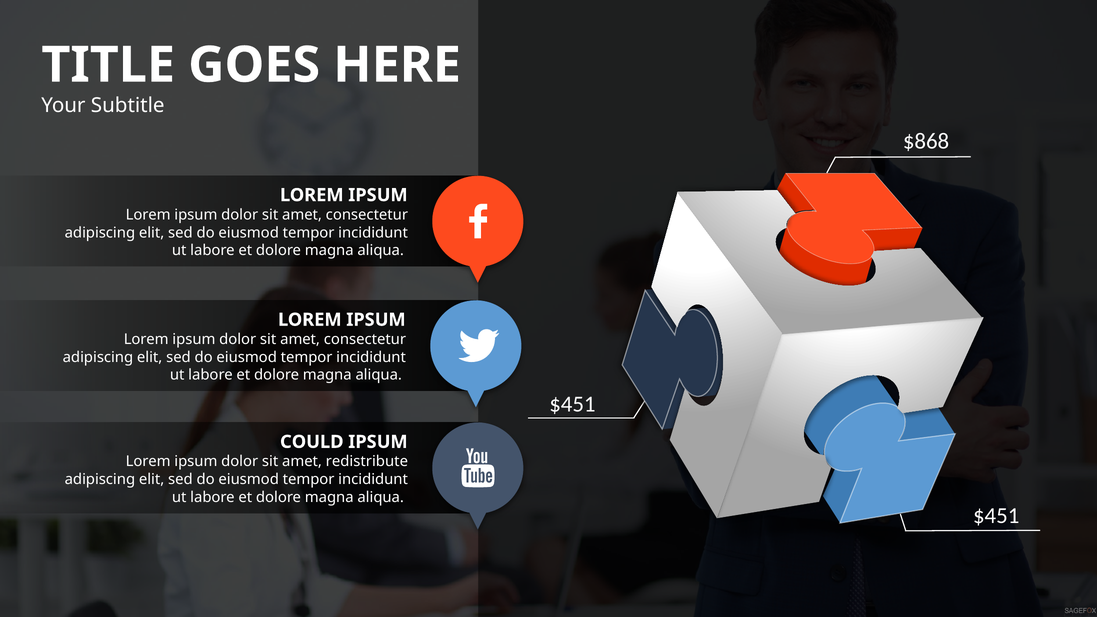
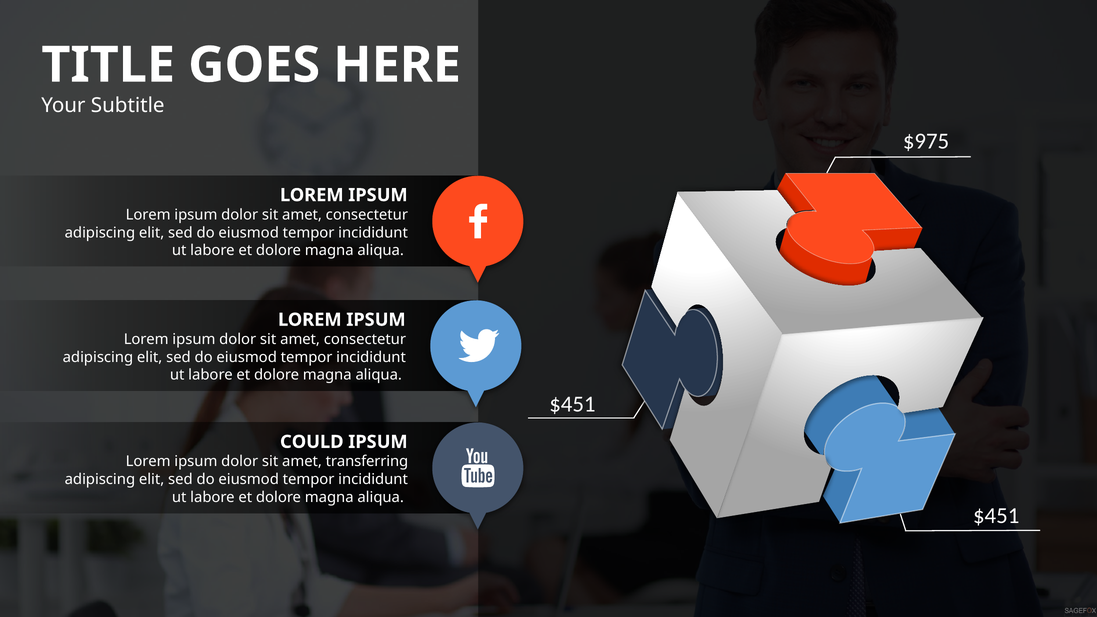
$868: $868 -> $975
redistribute: redistribute -> transferring
